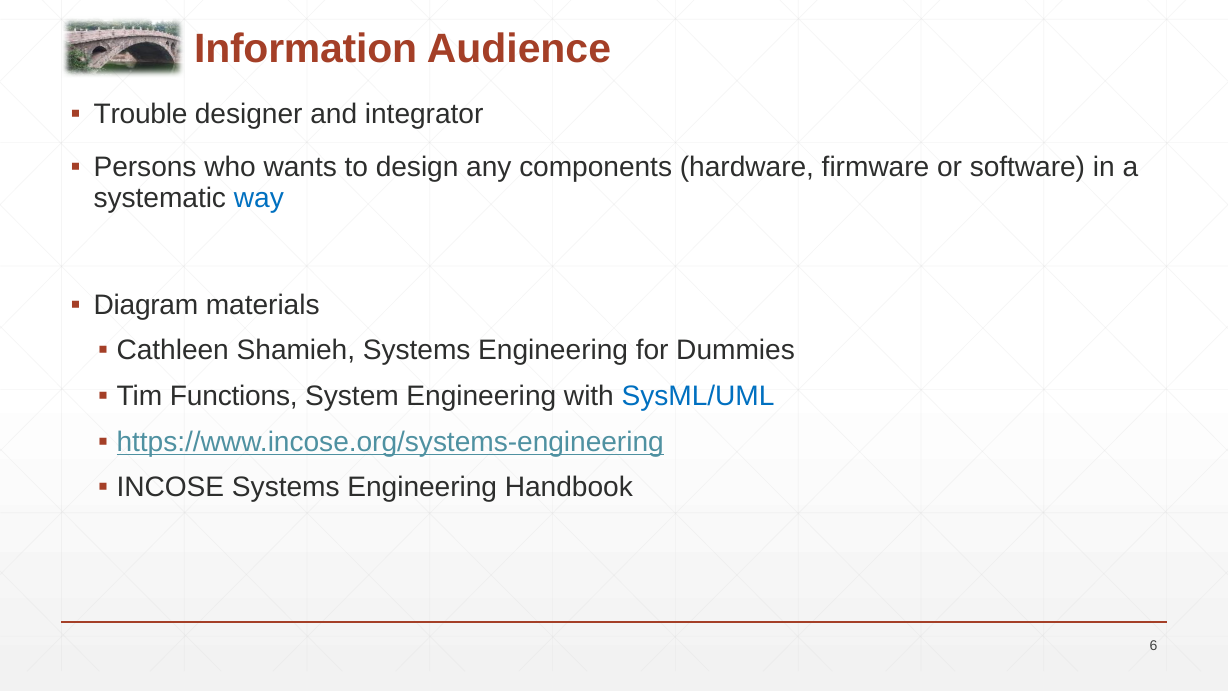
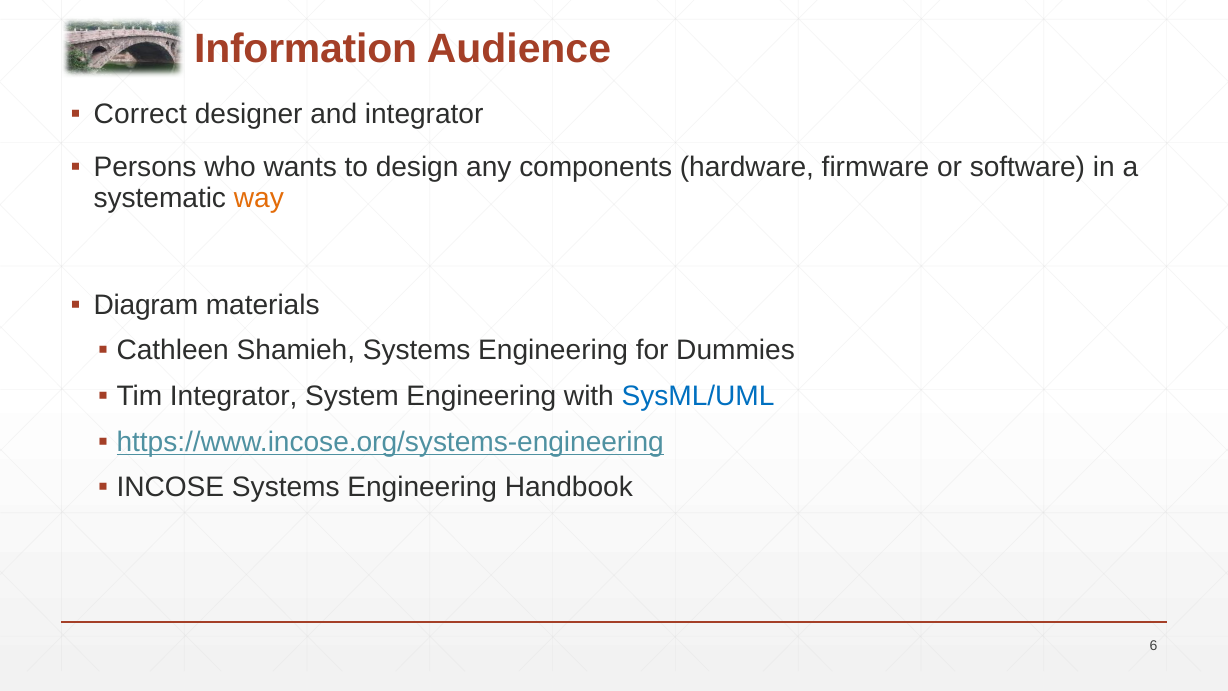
Trouble: Trouble -> Correct
way colour: blue -> orange
Tim Functions: Functions -> Integrator
